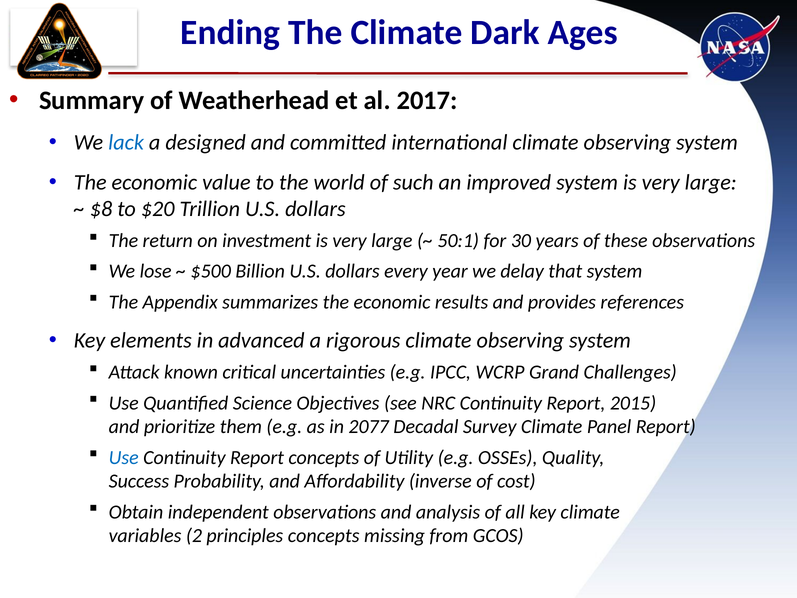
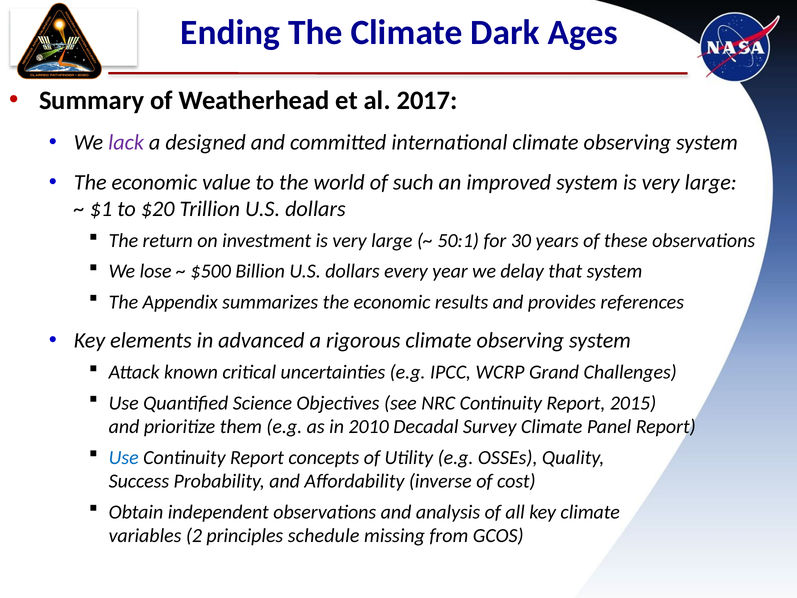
lack colour: blue -> purple
$8: $8 -> $1
2077: 2077 -> 2010
principles concepts: concepts -> schedule
